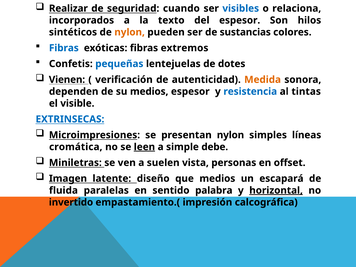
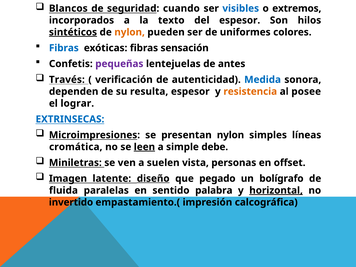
Realizar: Realizar -> Blancos
relaciona: relaciona -> extremos
sintéticos underline: none -> present
sustancias: sustancias -> uniformes
extremos: extremos -> sensación
pequeñas colour: blue -> purple
dotes: dotes -> antes
Vienen: Vienen -> Través
Medida colour: orange -> blue
su medios: medios -> resulta
resistencia colour: blue -> orange
tintas: tintas -> posee
visible: visible -> lograr
diseño underline: none -> present
que medios: medios -> pegado
escapará: escapará -> bolígrafo
